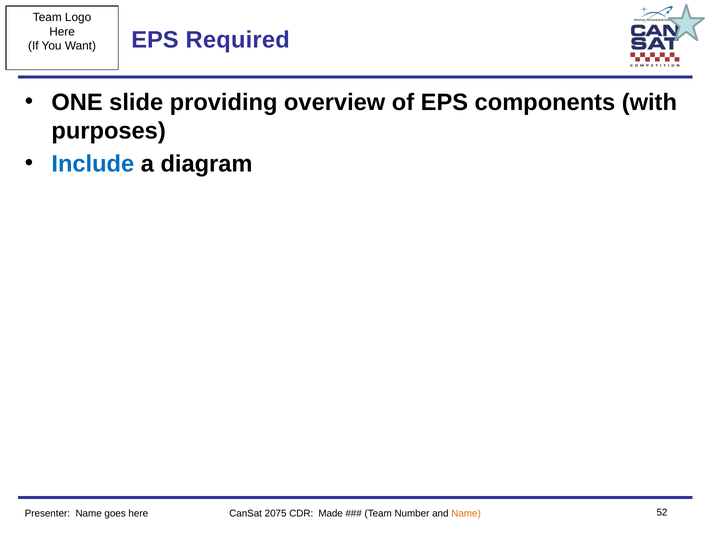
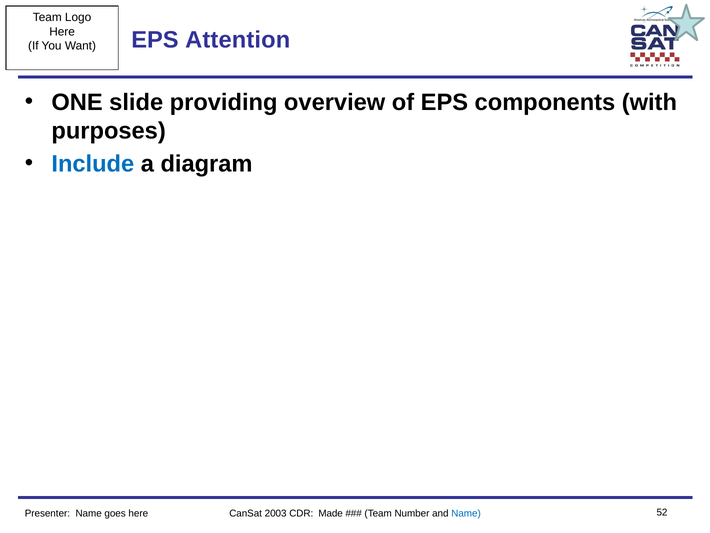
Required: Required -> Attention
2075: 2075 -> 2003
Name at (466, 513) colour: orange -> blue
